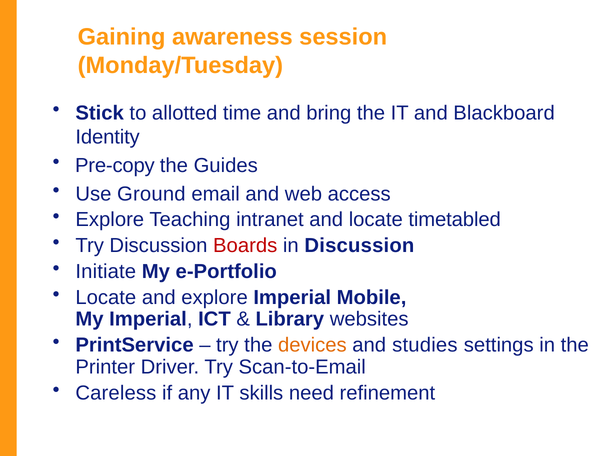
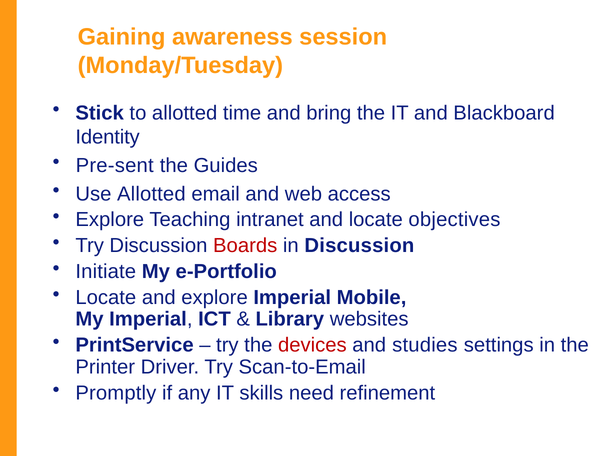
Pre-copy: Pre-copy -> Pre-sent
Use Ground: Ground -> Allotted
timetabled: timetabled -> objectives
devices colour: orange -> red
Careless: Careless -> Promptly
